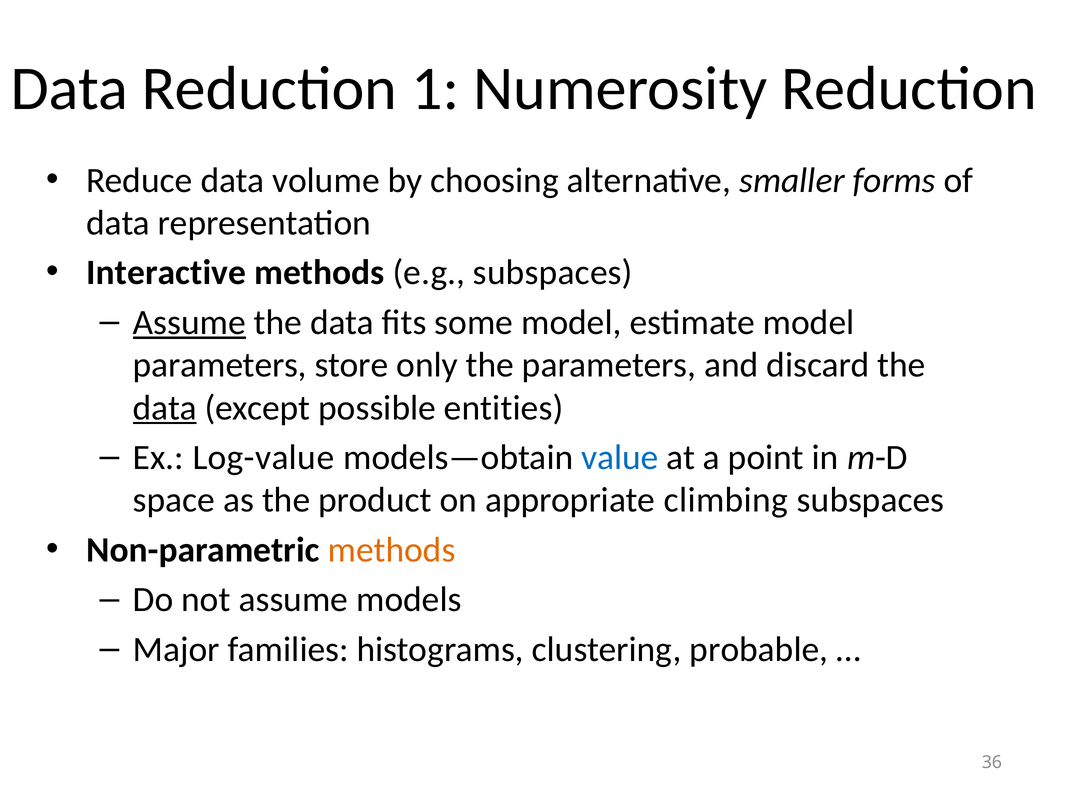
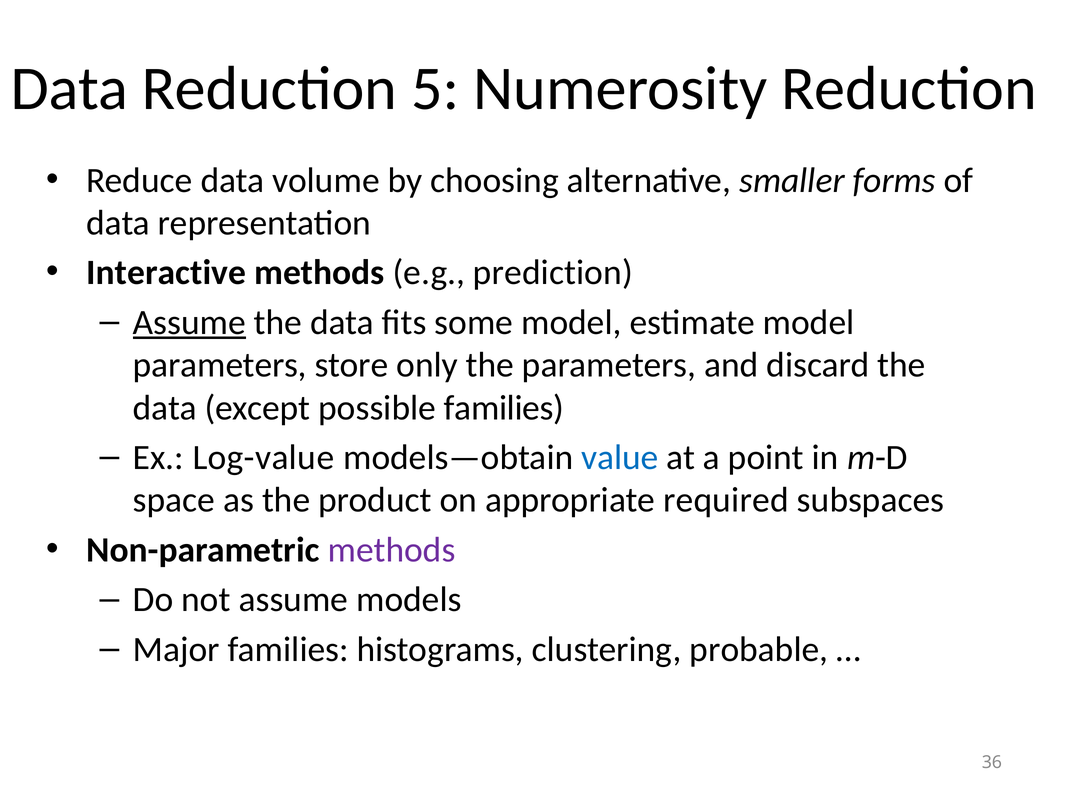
1: 1 -> 5
e.g subspaces: subspaces -> prediction
data at (165, 408) underline: present -> none
possible entities: entities -> families
climbing: climbing -> required
methods at (392, 550) colour: orange -> purple
